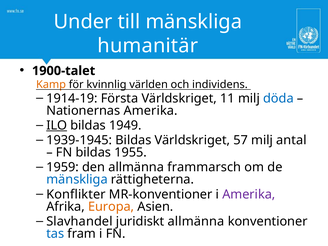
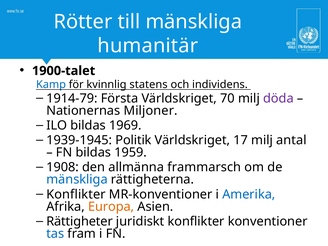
Under: Under -> Rötter
Kamp colour: orange -> blue
världen: världen -> statens
1914-19: 1914-19 -> 1914-79
11: 11 -> 70
döda colour: blue -> purple
Nationernas Amerika: Amerika -> Miljoner
ILO underline: present -> none
1949: 1949 -> 1969
1939-1945 Bildas: Bildas -> Politik
57: 57 -> 17
1955: 1955 -> 1959
1959: 1959 -> 1908
Amerika at (249, 194) colour: purple -> blue
Slavhandel: Slavhandel -> Rättigheter
juridiskt allmänna: allmänna -> konflikter
